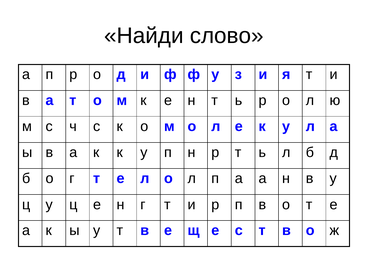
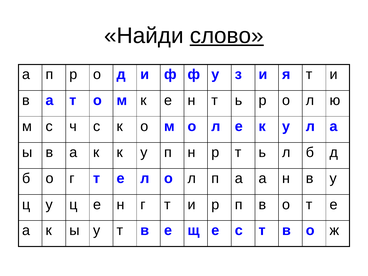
слово underline: none -> present
